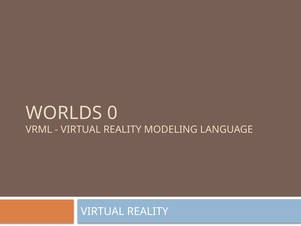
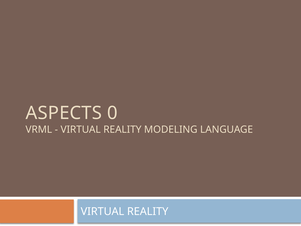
WORLDS: WORLDS -> ASPECTS
